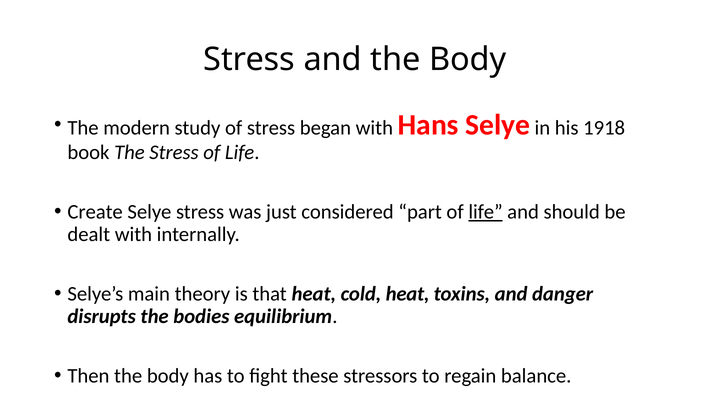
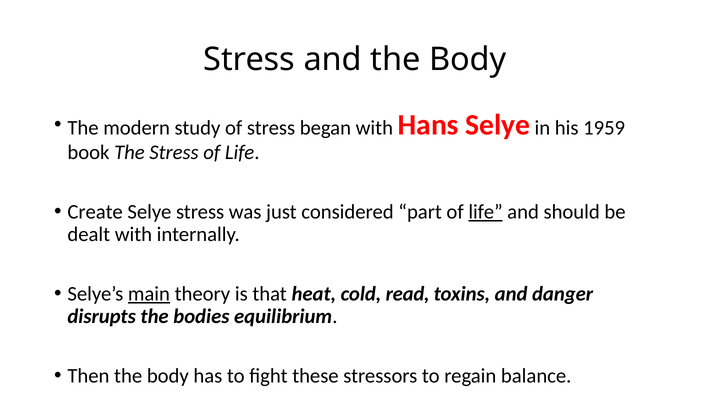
1918: 1918 -> 1959
main underline: none -> present
cold heat: heat -> read
